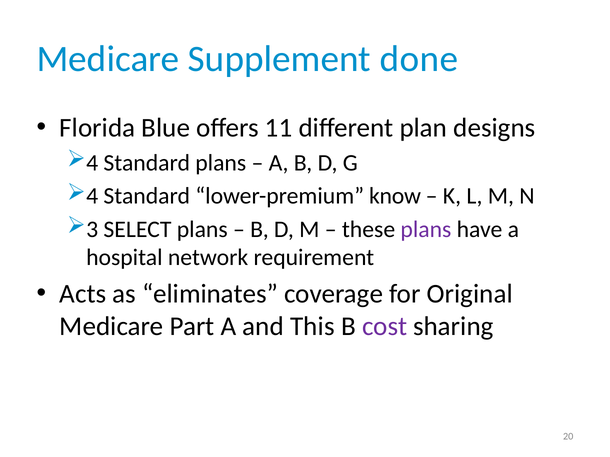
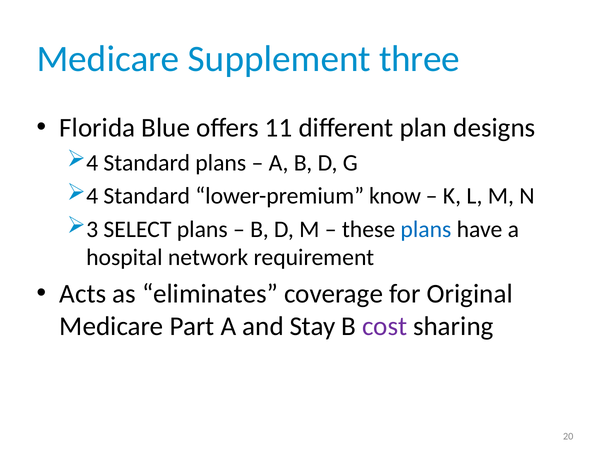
done: done -> three
plans at (426, 229) colour: purple -> blue
This: This -> Stay
